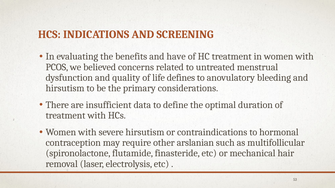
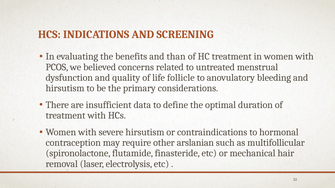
have: have -> than
defines: defines -> follicle
